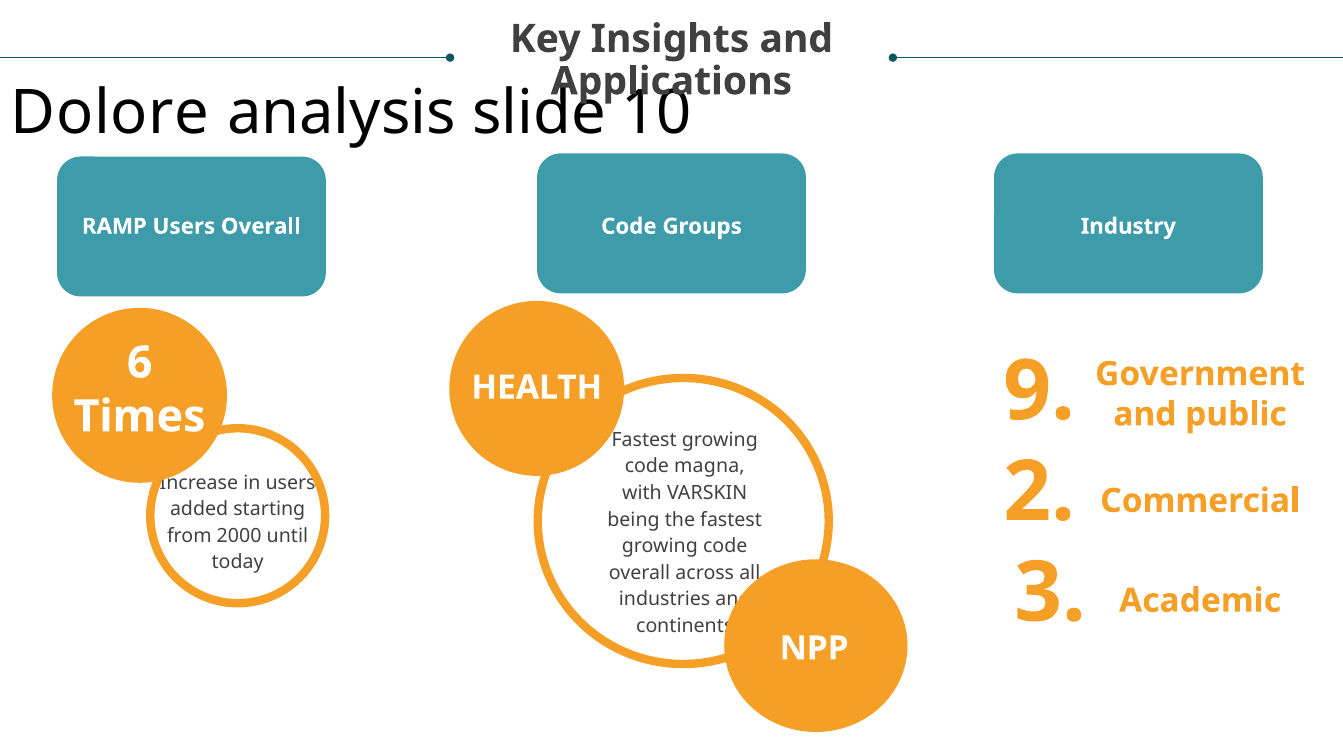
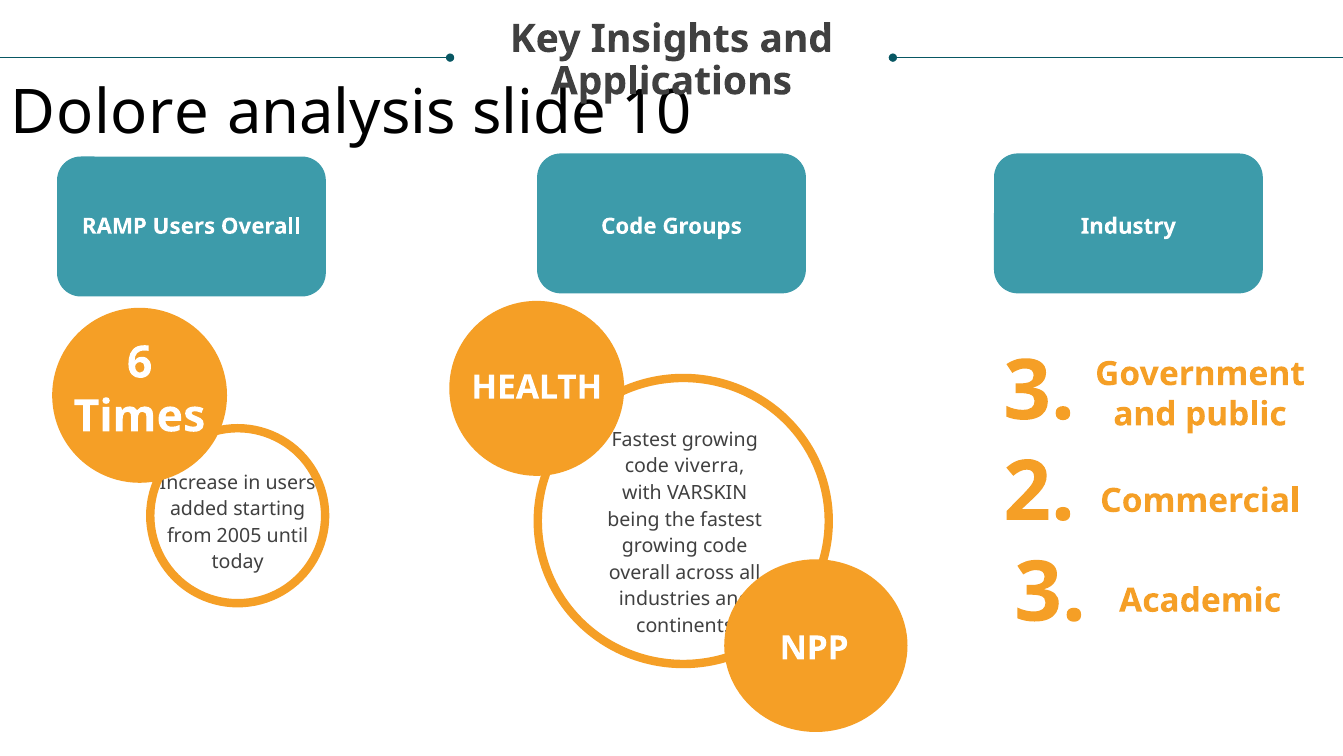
HEALTH 9: 9 -> 3
magna: magna -> viverra
2000: 2000 -> 2005
